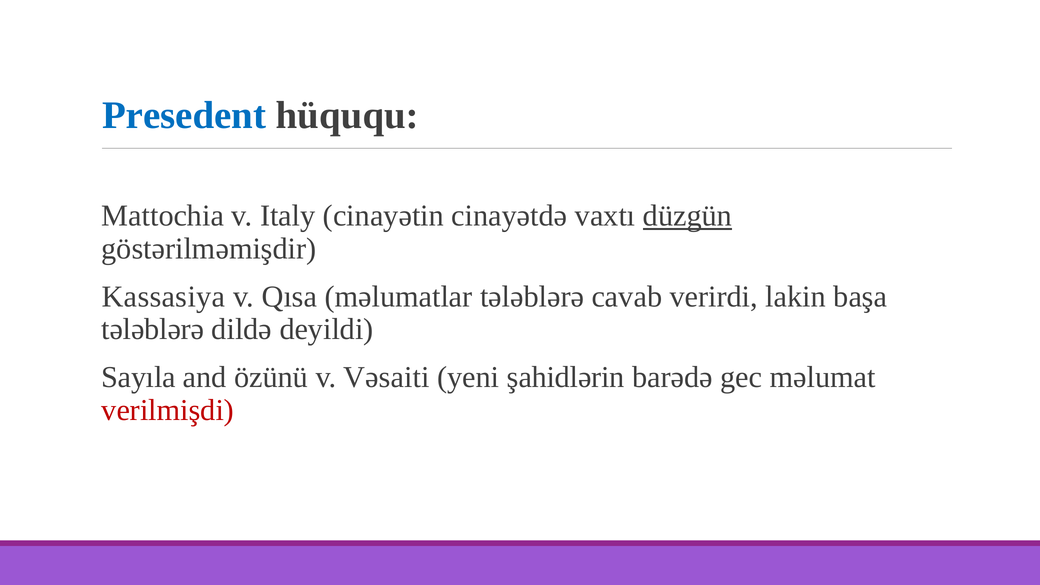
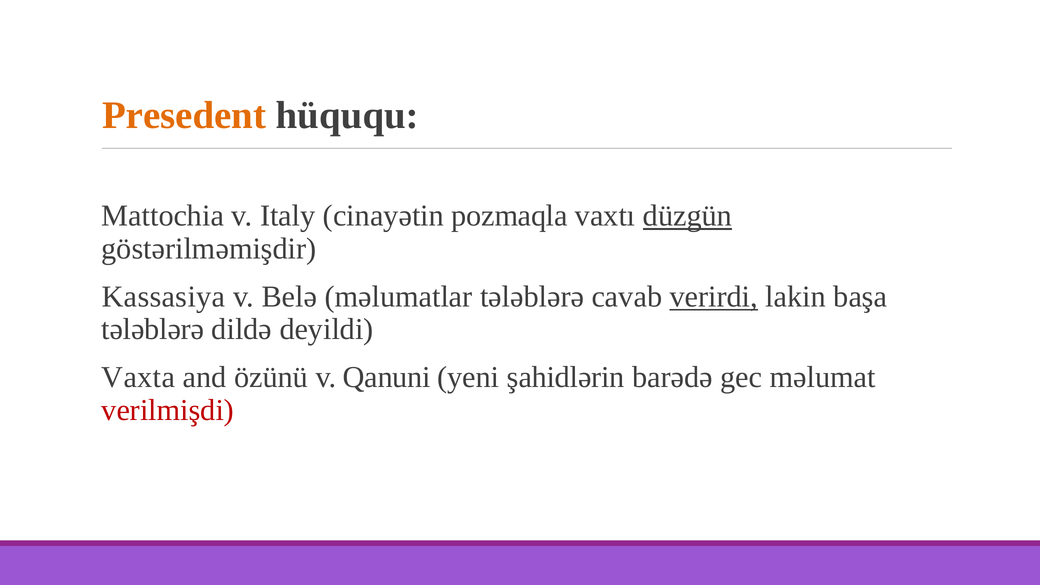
Presedent colour: blue -> orange
cinayətdə: cinayətdə -> pozmaqla
Qısa: Qısa -> Belə
verirdi underline: none -> present
Sayıla: Sayıla -> Vaxta
Vəsaiti: Vəsaiti -> Qanuni
